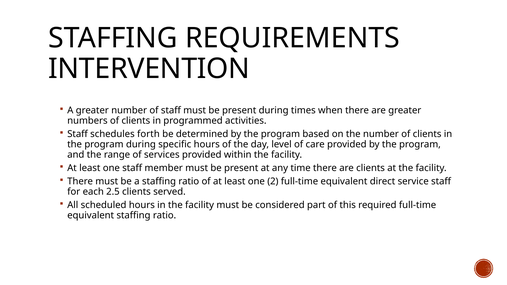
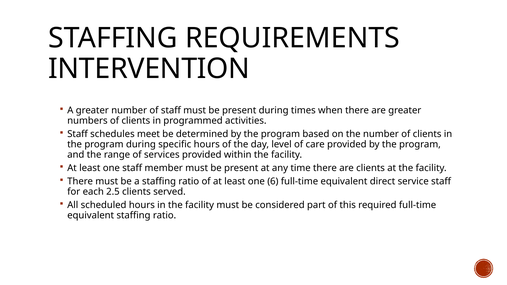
forth: forth -> meet
2: 2 -> 6
